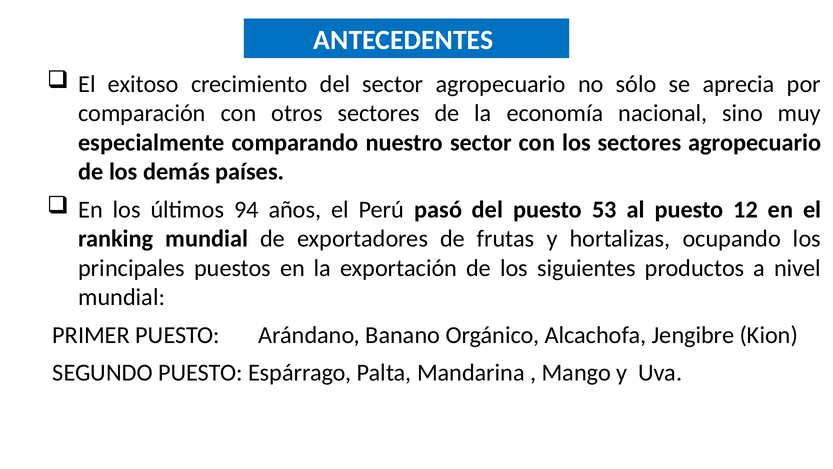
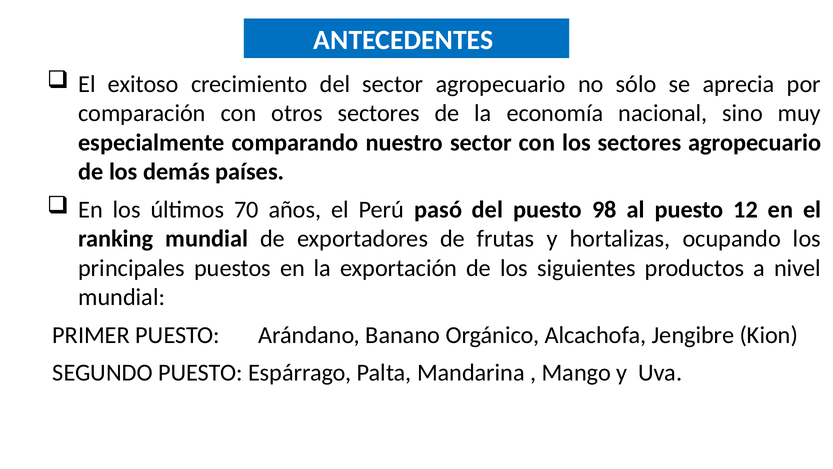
94: 94 -> 70
53: 53 -> 98
